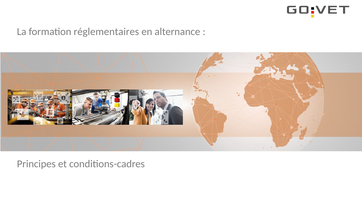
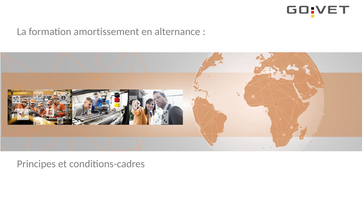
réglementaires: réglementaires -> amortissement
